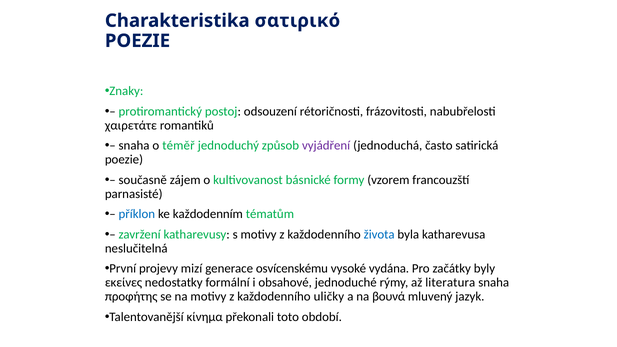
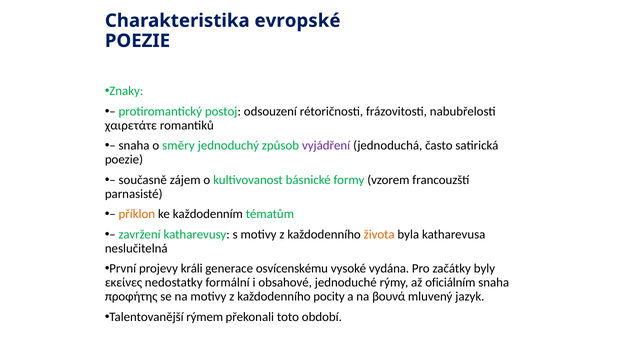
σατιρικό: σατιρικό -> evropské
téměř: téměř -> směry
příklon colour: blue -> orange
života colour: blue -> orange
mizí: mizí -> králi
literatura: literatura -> oficiálním
uličky: uličky -> pocity
κίνημα: κίνημα -> rýmem
